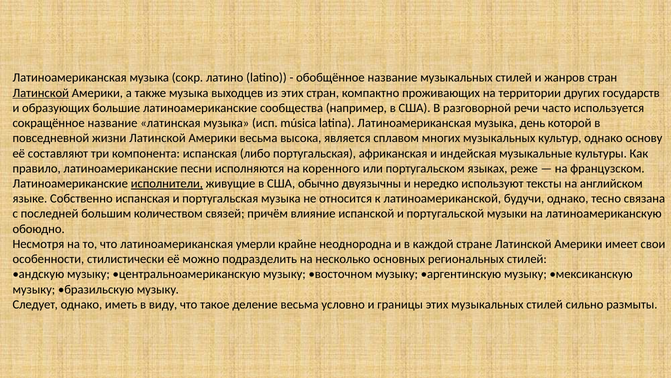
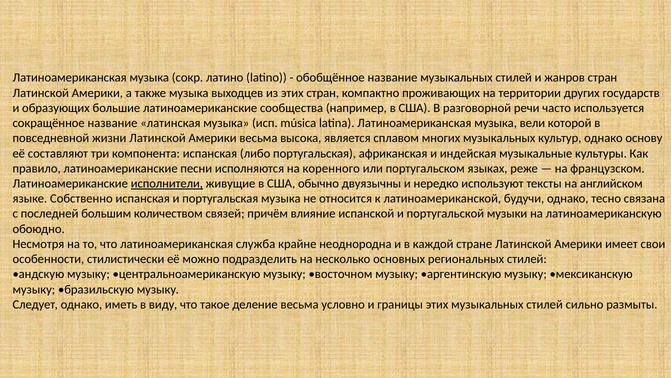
Латинской at (41, 93) underline: present -> none
день: день -> вели
умерли: умерли -> служба
